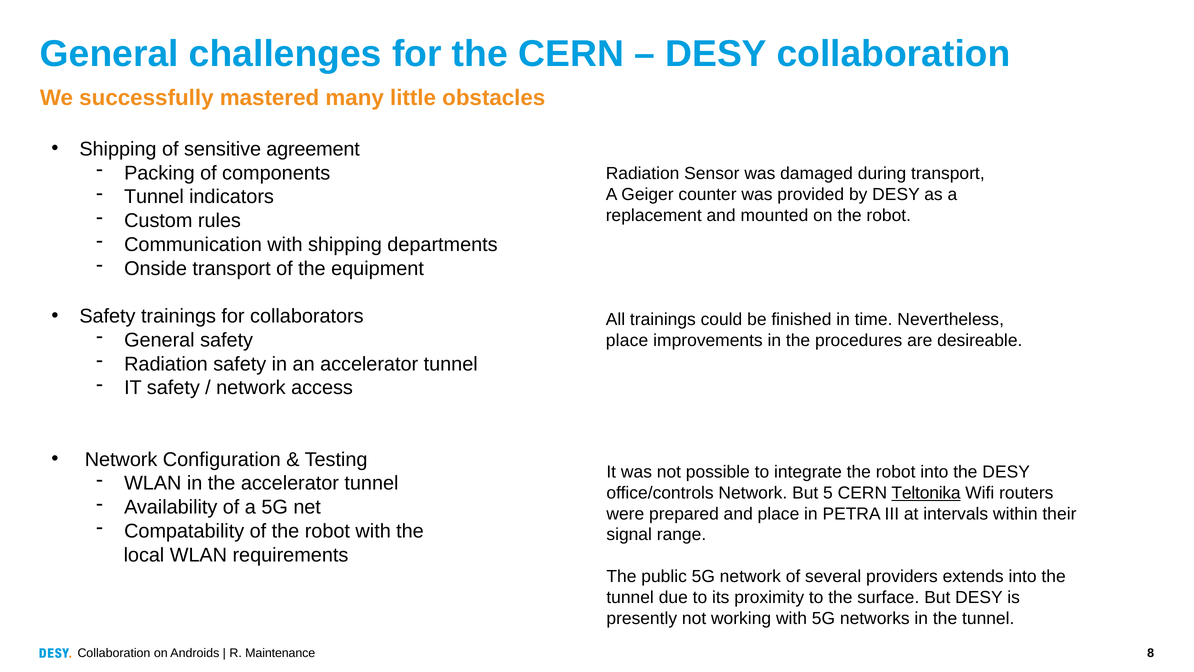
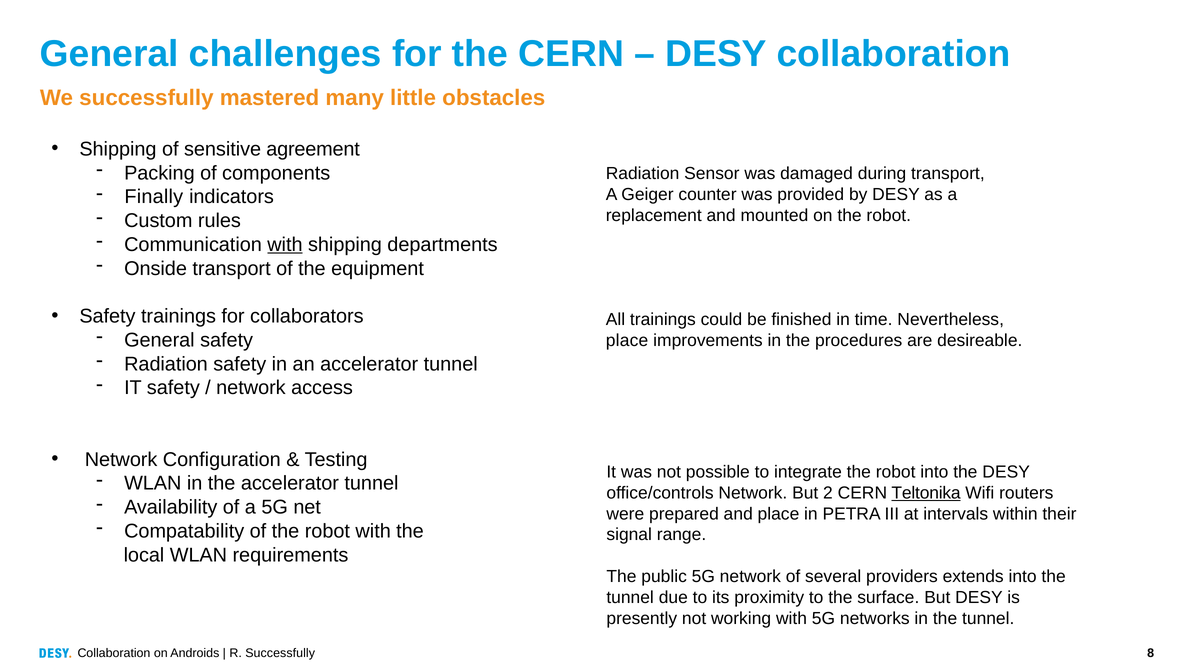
Tunnel at (154, 197): Tunnel -> Finally
with at (285, 244) underline: none -> present
5: 5 -> 2
R Maintenance: Maintenance -> Successfully
